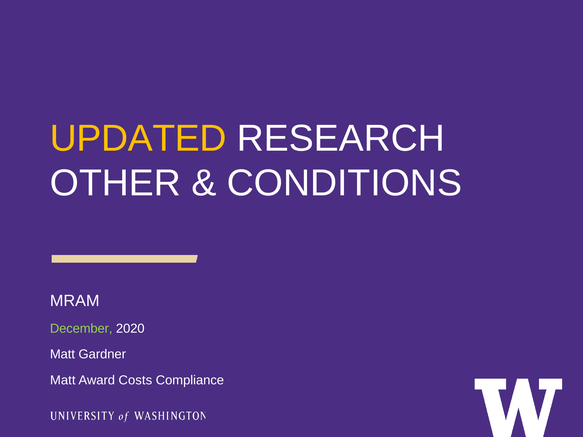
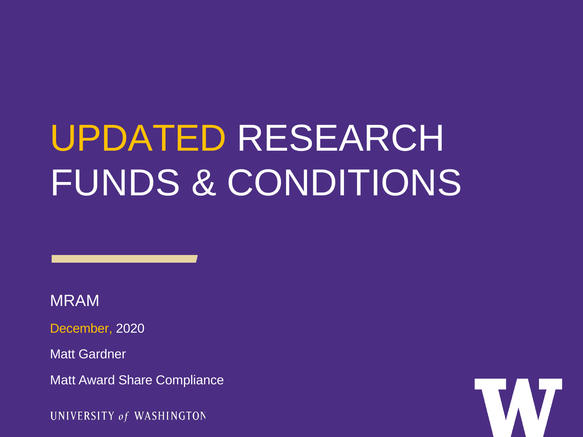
OTHER: OTHER -> FUNDS
December colour: light green -> yellow
Costs: Costs -> Share
